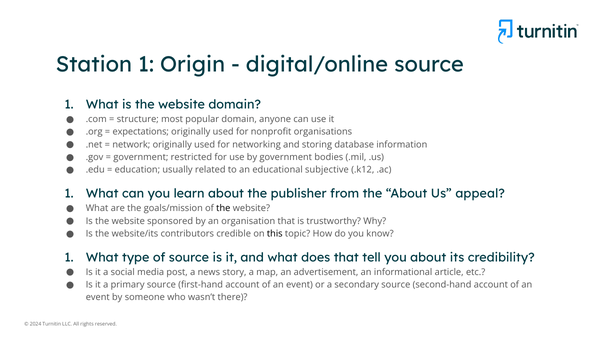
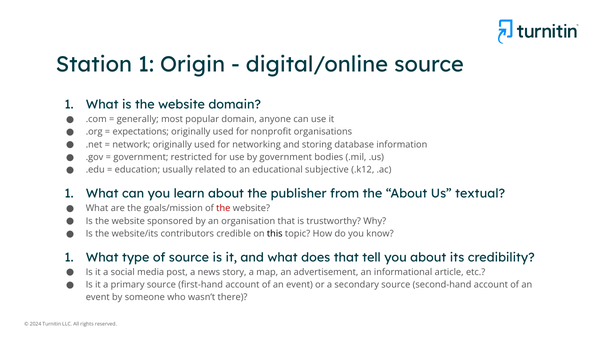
structure: structure -> generally
appeal: appeal -> textual
the at (223, 208) colour: black -> red
